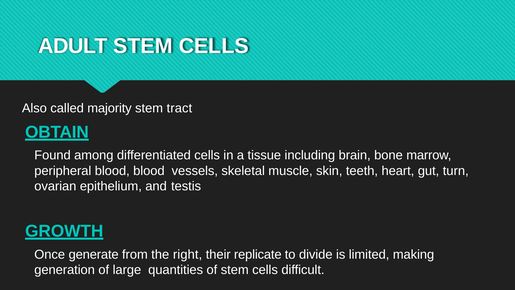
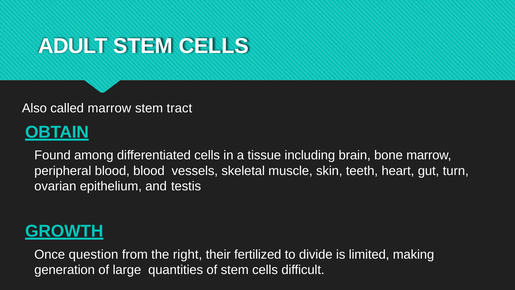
called majority: majority -> marrow
generate: generate -> question
replicate: replicate -> fertilized
